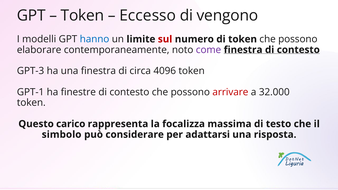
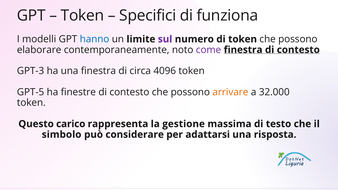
Eccesso: Eccesso -> Specifici
vengono: vengono -> funziona
sul colour: red -> purple
GPT-1: GPT-1 -> GPT-5
arrivare colour: red -> orange
focalizza: focalizza -> gestione
